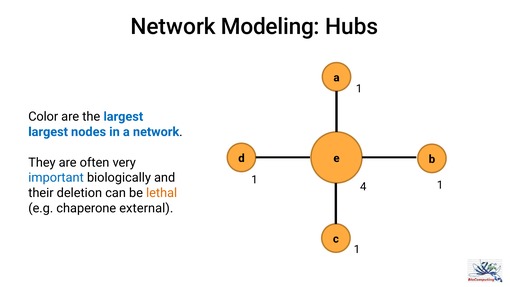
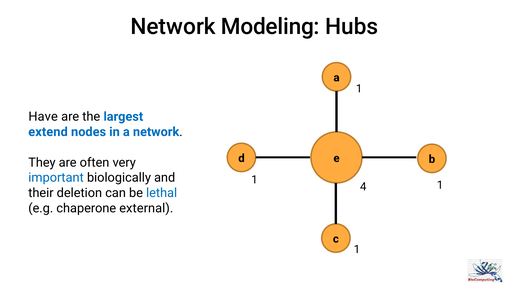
Color: Color -> Have
largest at (48, 132): largest -> extend
lethal colour: orange -> blue
